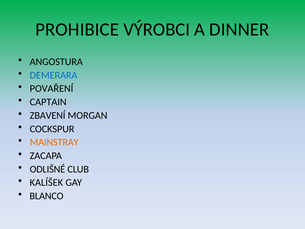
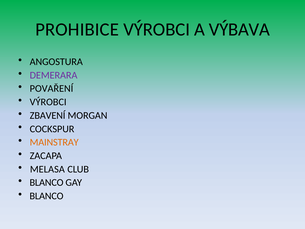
DINNER: DINNER -> VÝBAVA
DEMERARA colour: blue -> purple
CAPTAIN at (48, 102): CAPTAIN -> VÝROBCI
ODLIŠNÉ: ODLIŠNÉ -> MELASA
KALÍŠEK at (46, 182): KALÍŠEK -> BLANCO
